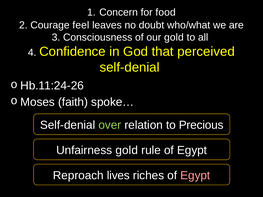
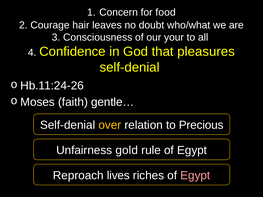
feel: feel -> hair
our gold: gold -> your
perceived: perceived -> pleasures
spoke…: spoke… -> gentle…
over colour: light green -> yellow
